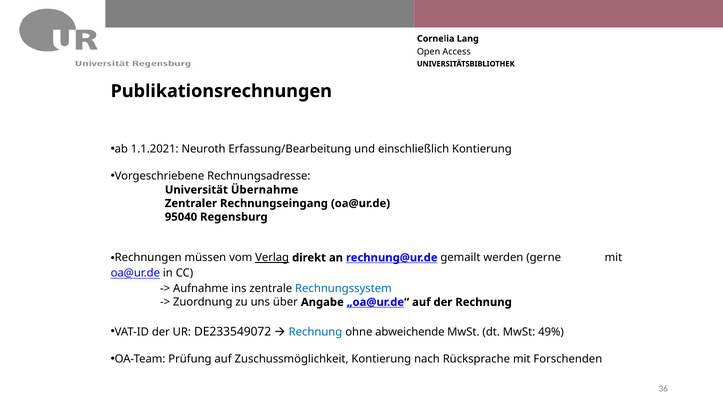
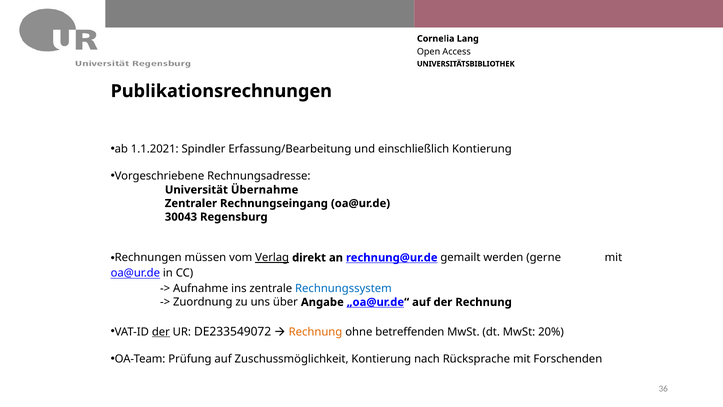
Neuroth: Neuroth -> Spindler
95040: 95040 -> 30043
der at (161, 332) underline: none -> present
Rechnung at (315, 332) colour: blue -> orange
abweichende: abweichende -> betreffenden
49%: 49% -> 20%
